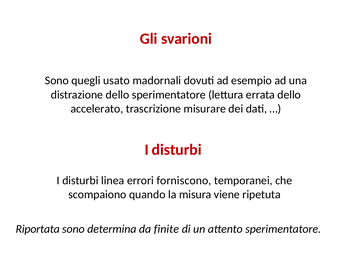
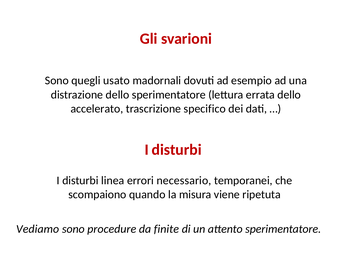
misurare: misurare -> specifico
forniscono: forniscono -> necessario
Riportata: Riportata -> Vediamo
determina: determina -> procedure
